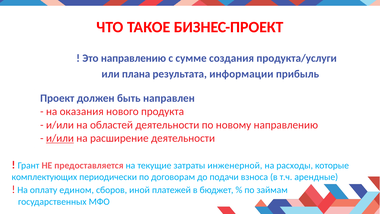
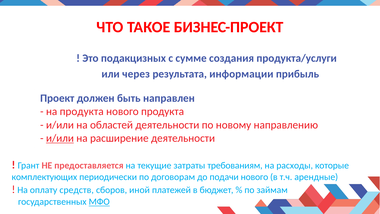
Это направлению: направлению -> подакцизных
плана: плана -> через
на оказания: оказания -> продукта
инженерной: инженерной -> требованиям
подачи взноса: взноса -> нового
едином: едином -> средств
МФО underline: none -> present
